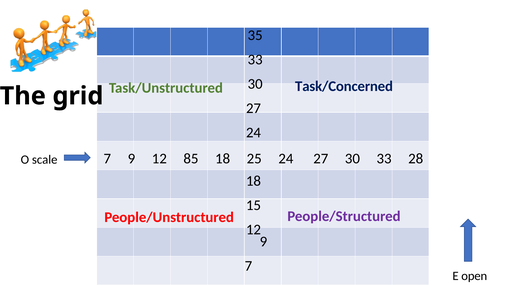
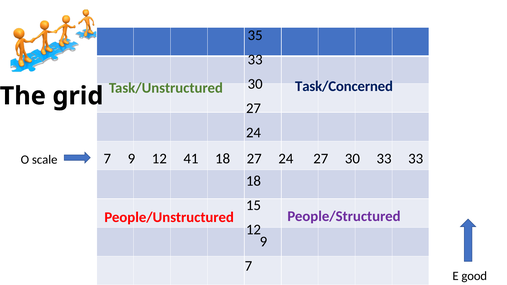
85: 85 -> 41
18 25: 25 -> 27
33 28: 28 -> 33
open: open -> good
